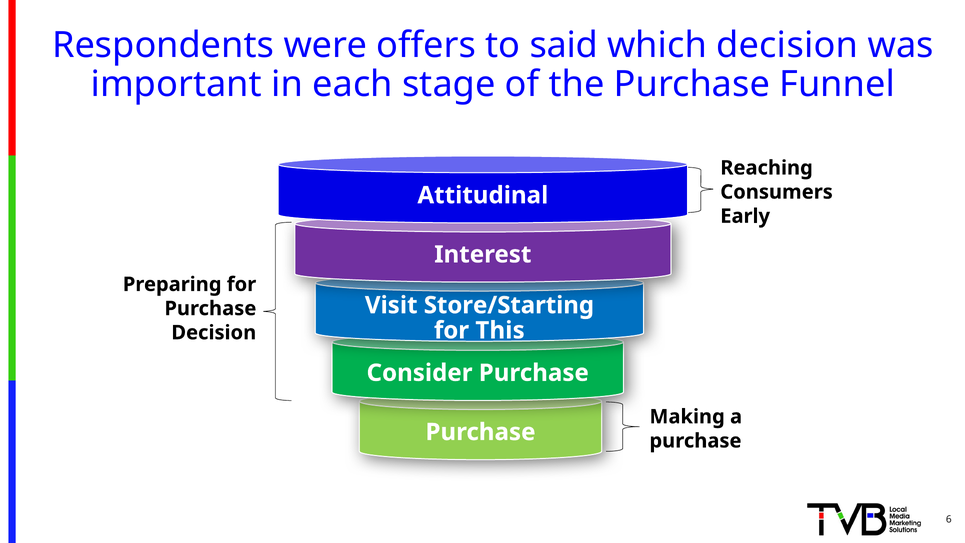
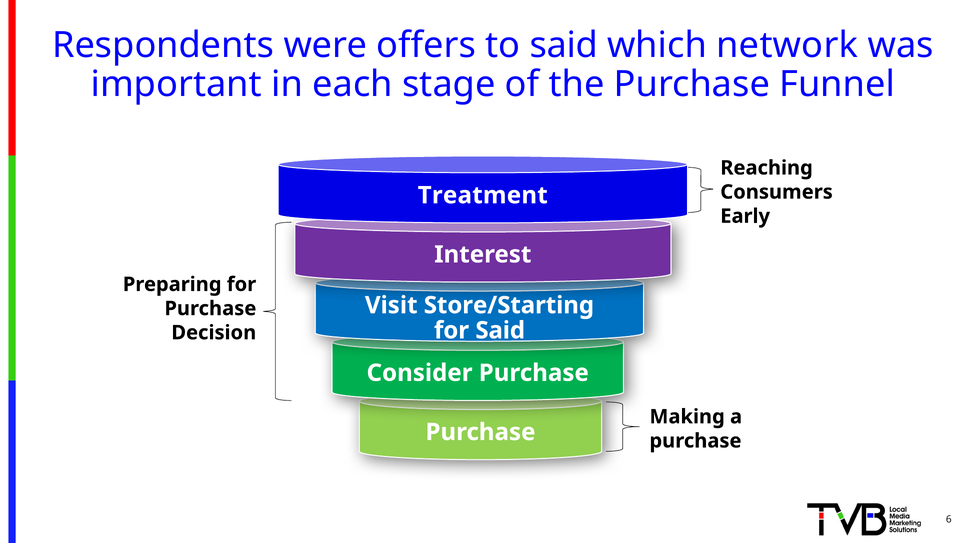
which decision: decision -> network
Attitudinal: Attitudinal -> Treatment
for This: This -> Said
